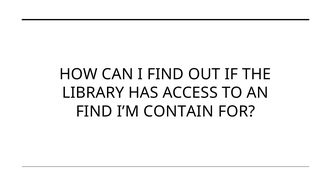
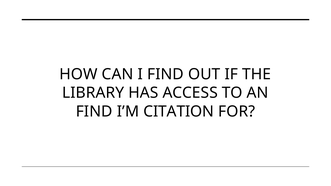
CONTAIN: CONTAIN -> CITATION
